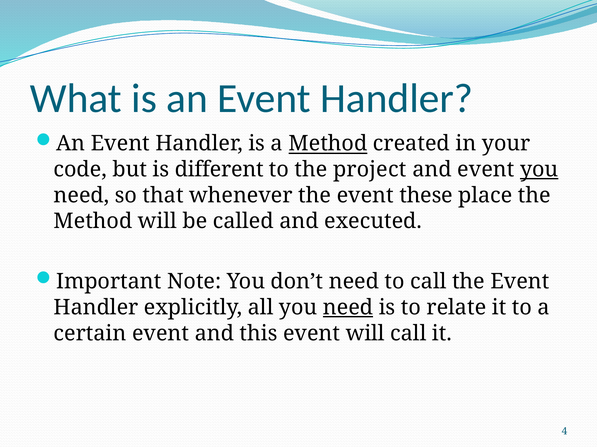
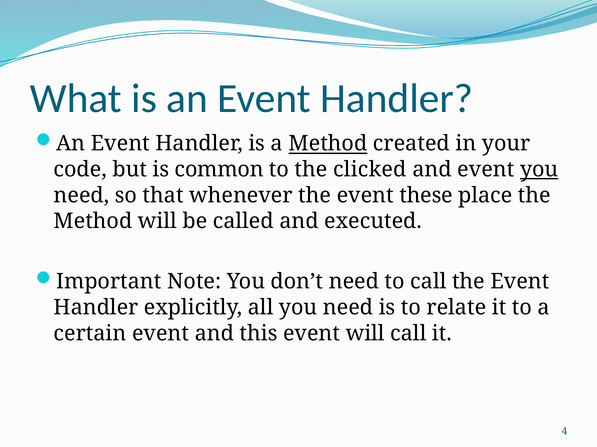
different: different -> common
project: project -> clicked
need at (348, 308) underline: present -> none
